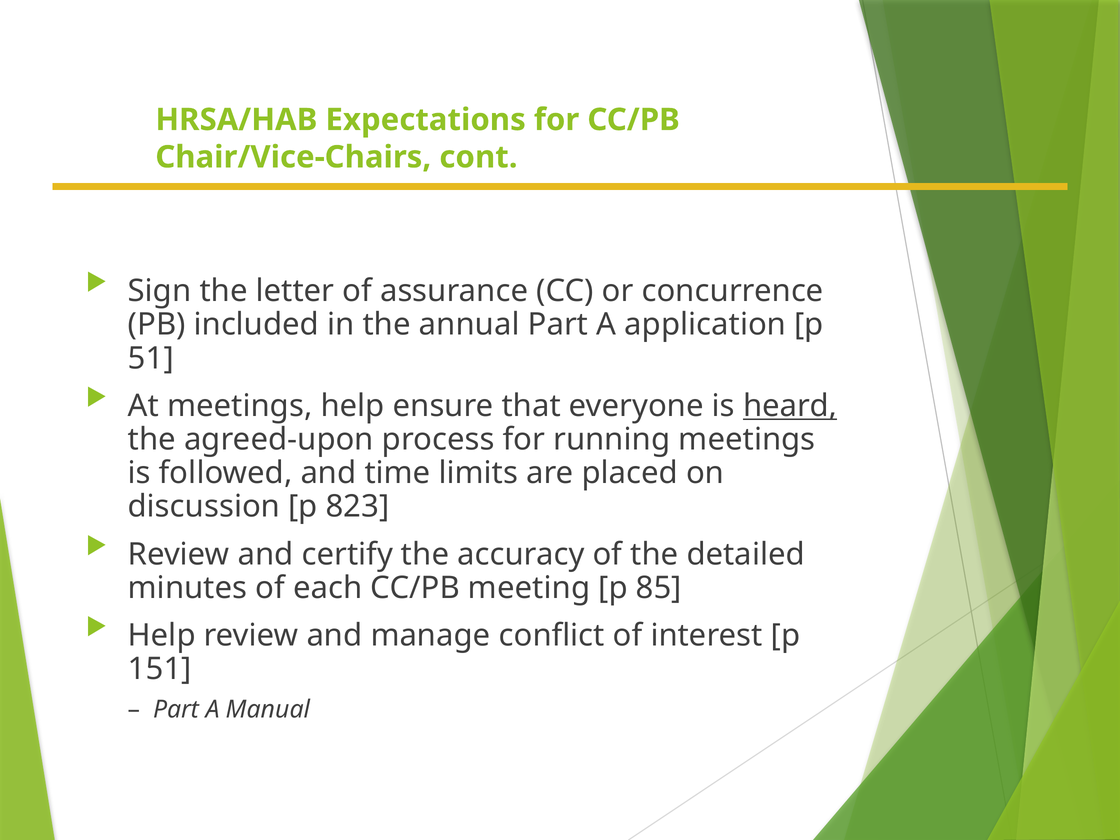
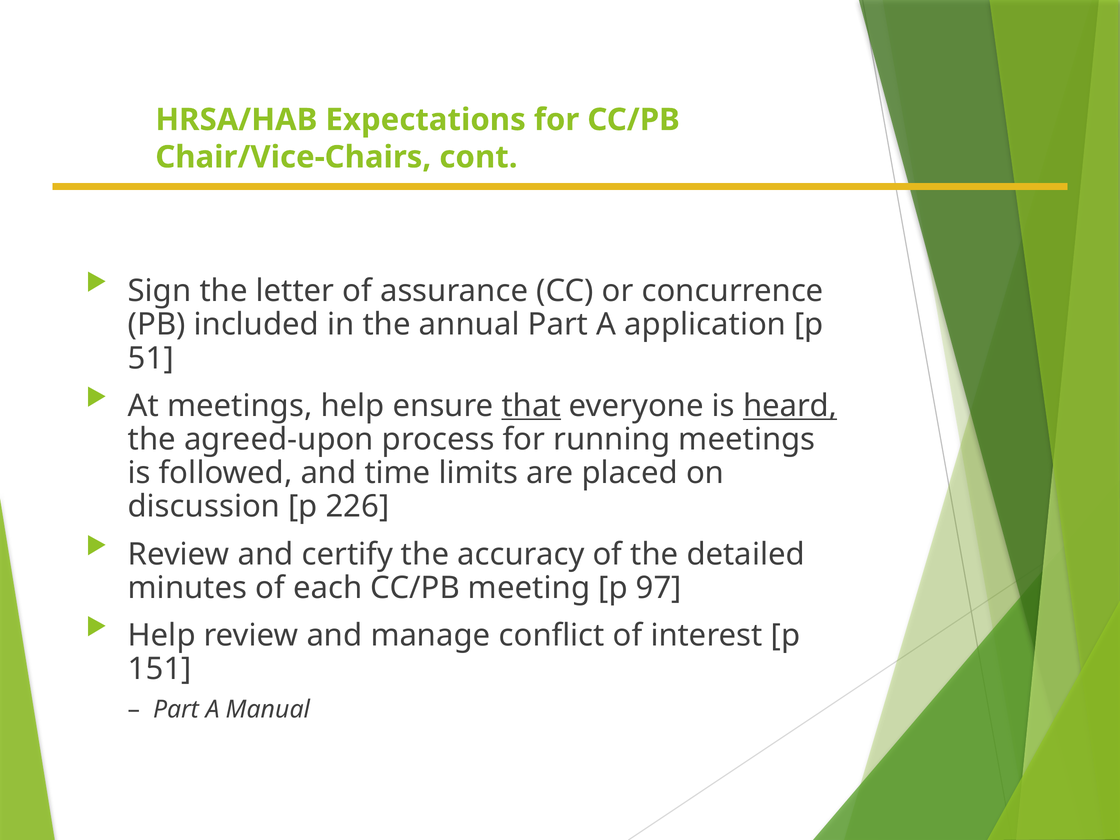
that underline: none -> present
823: 823 -> 226
85: 85 -> 97
